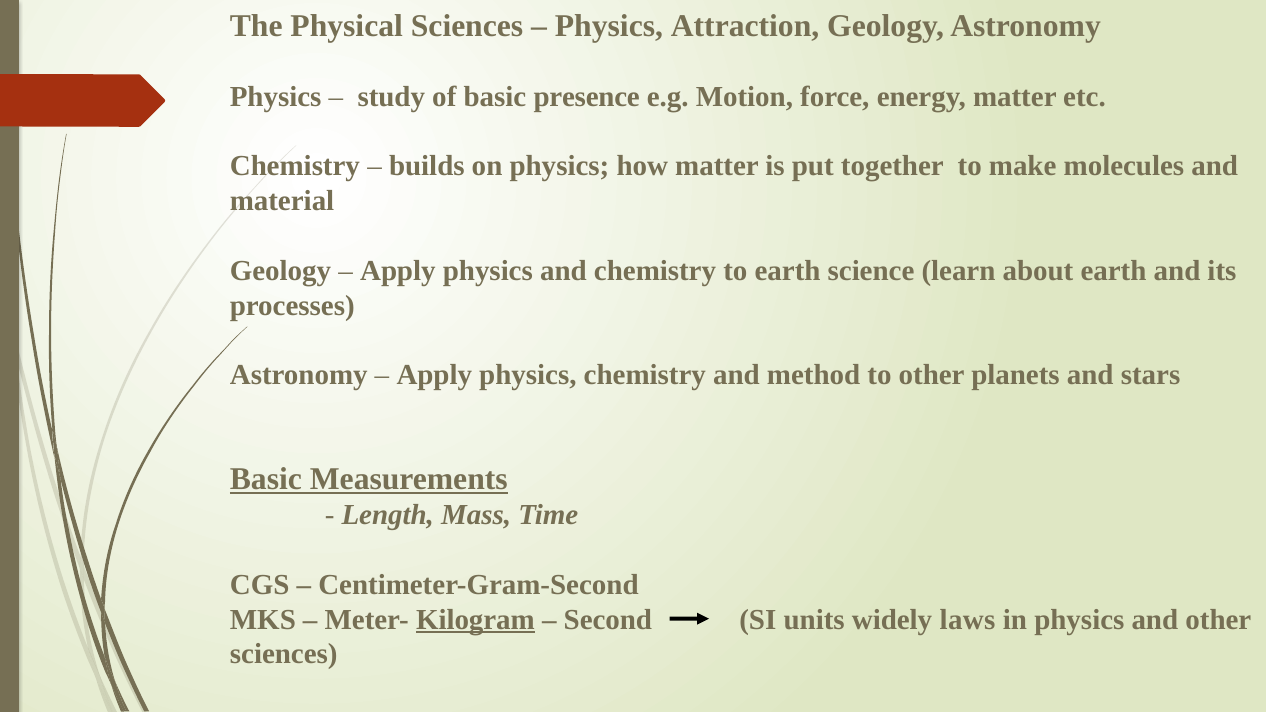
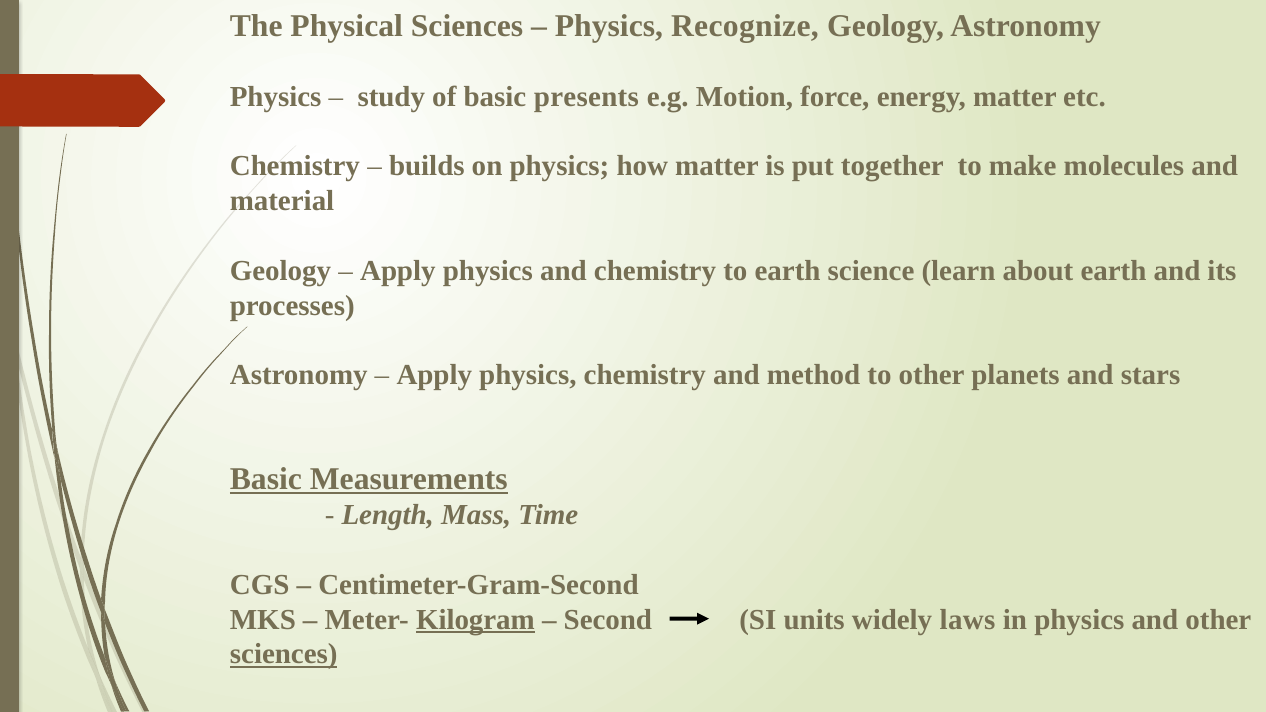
Attraction: Attraction -> Recognize
presence: presence -> presents
sciences at (284, 655) underline: none -> present
